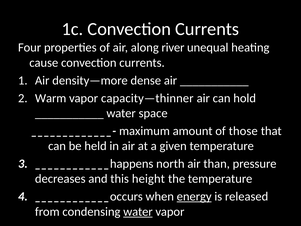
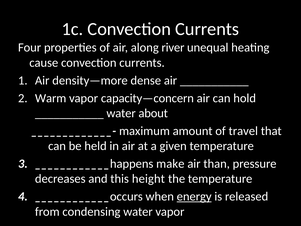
capacity—thinner: capacity—thinner -> capacity—concern
space: space -> about
those: those -> travel
north: north -> make
water at (138, 211) underline: present -> none
